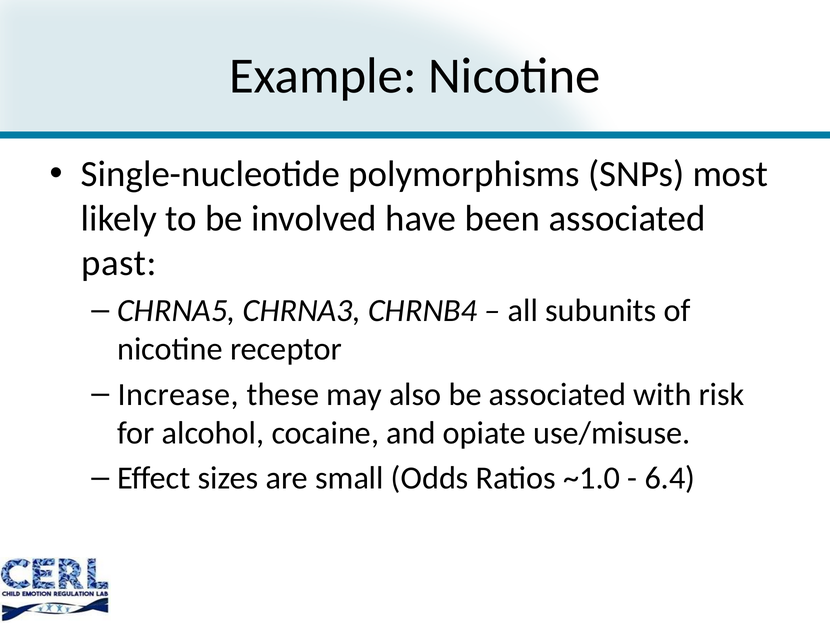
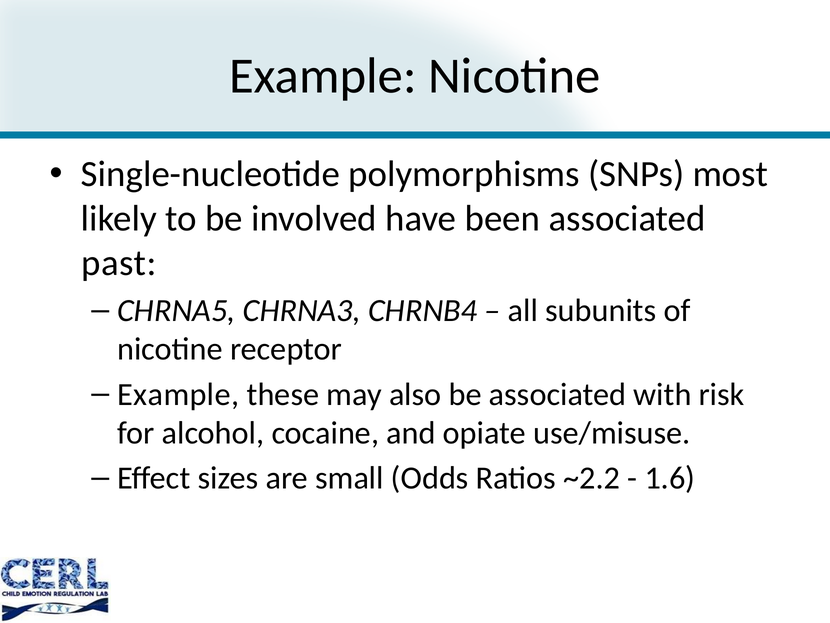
Increase at (178, 394): Increase -> Example
~1.0: ~1.0 -> ~2.2
6.4: 6.4 -> 1.6
